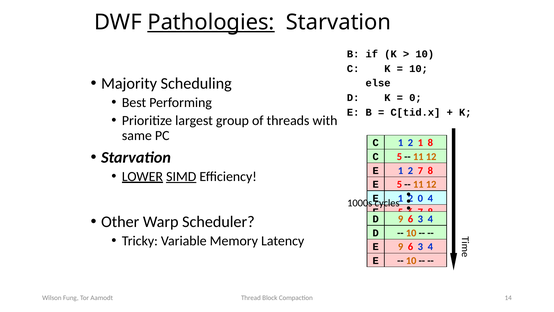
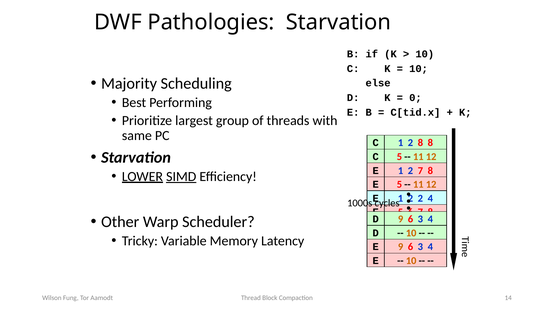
Pathologies underline: present -> none
2 1: 1 -> 8
0 at (420, 198): 0 -> 2
